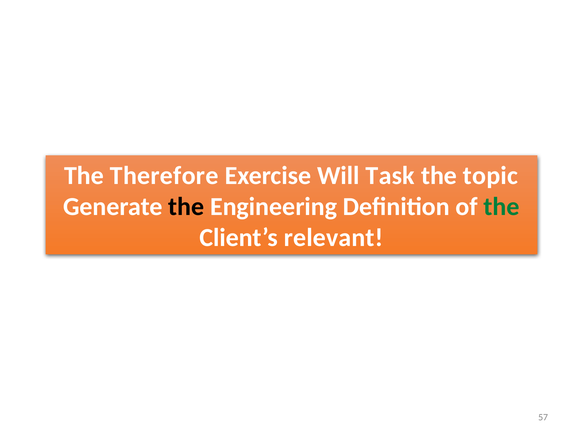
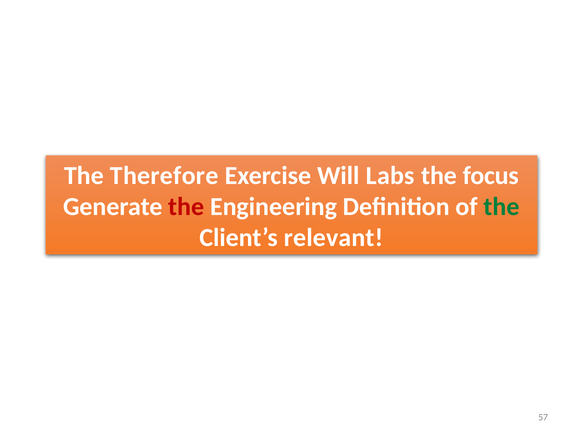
Task: Task -> Labs
topic: topic -> focus
the at (186, 207) colour: black -> red
